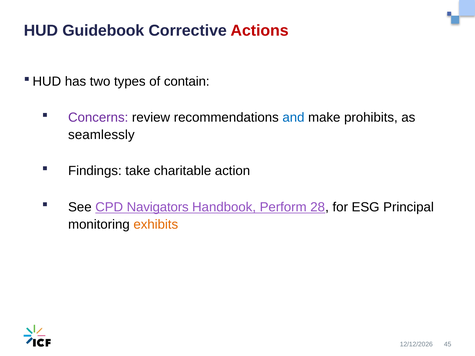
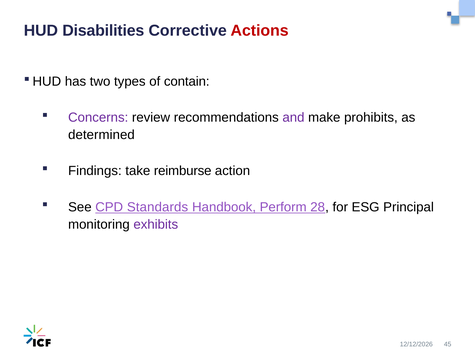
Guidebook: Guidebook -> Disabilities
and colour: blue -> purple
seamlessly: seamlessly -> determined
charitable: charitable -> reimburse
Navigators: Navigators -> Standards
exhibits colour: orange -> purple
